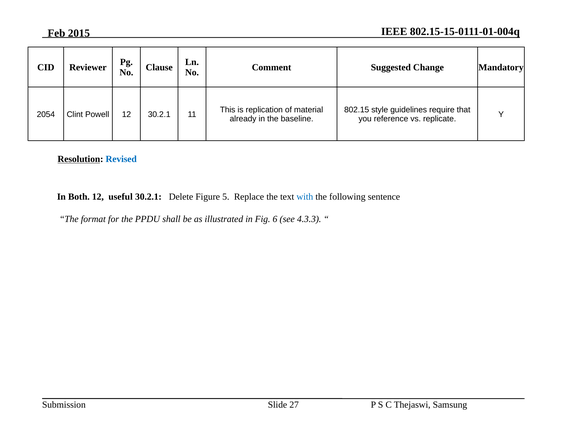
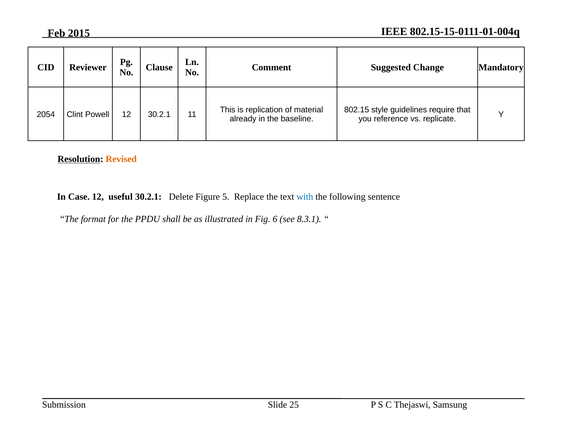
Revised colour: blue -> orange
Both: Both -> Case
4.3.3: 4.3.3 -> 8.3.1
27: 27 -> 25
